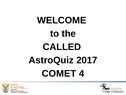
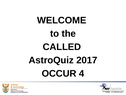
COMET: COMET -> OCCUR
